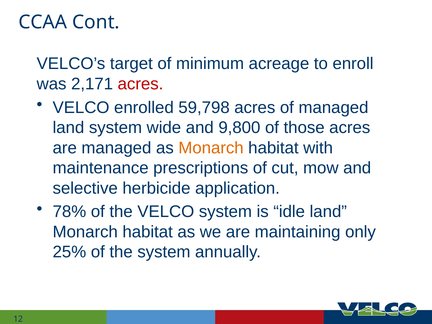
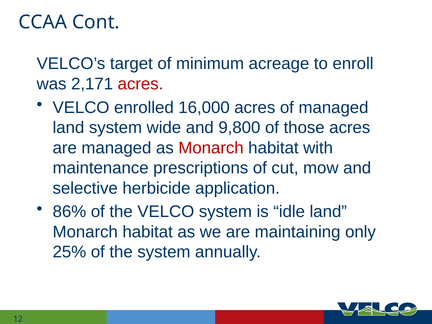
59,798: 59,798 -> 16,000
Monarch at (211, 148) colour: orange -> red
78%: 78% -> 86%
